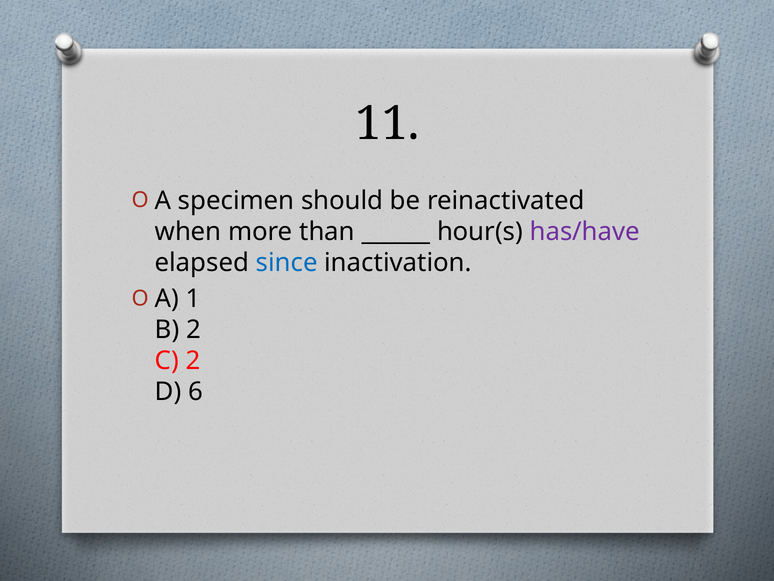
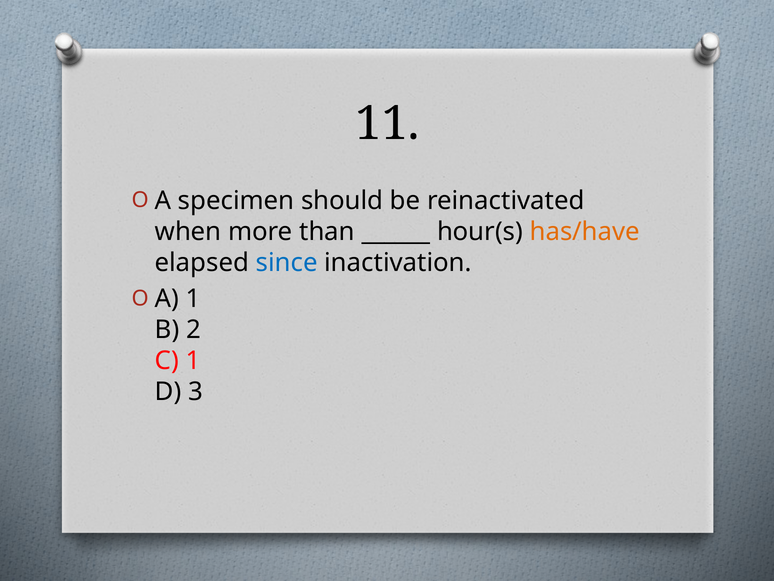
has/have colour: purple -> orange
C 2: 2 -> 1
6: 6 -> 3
